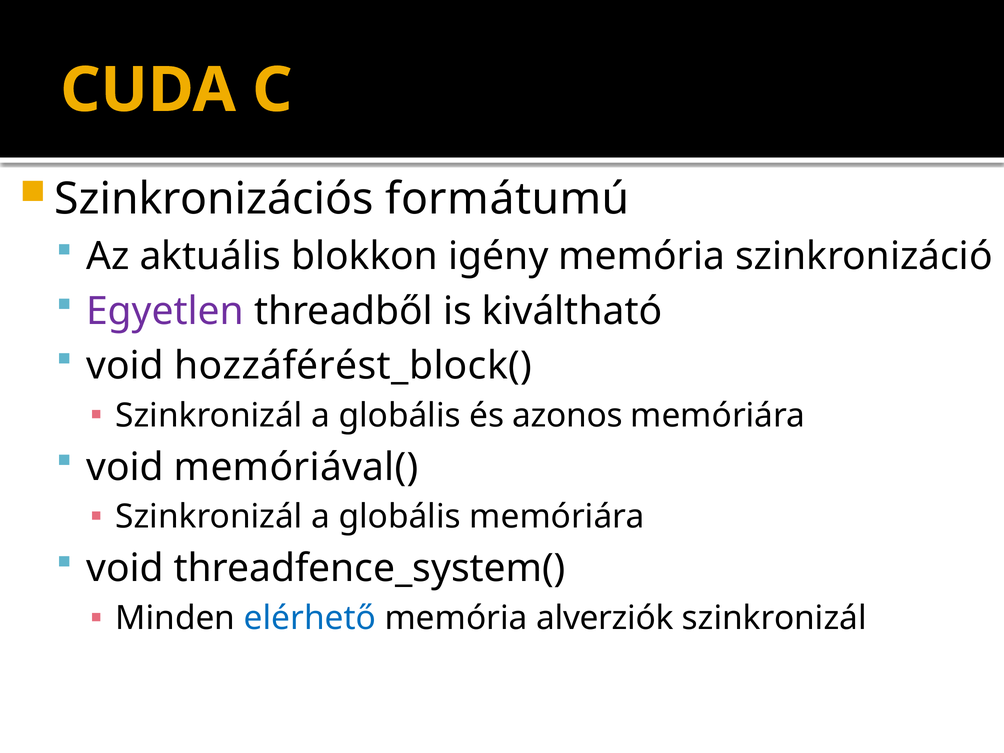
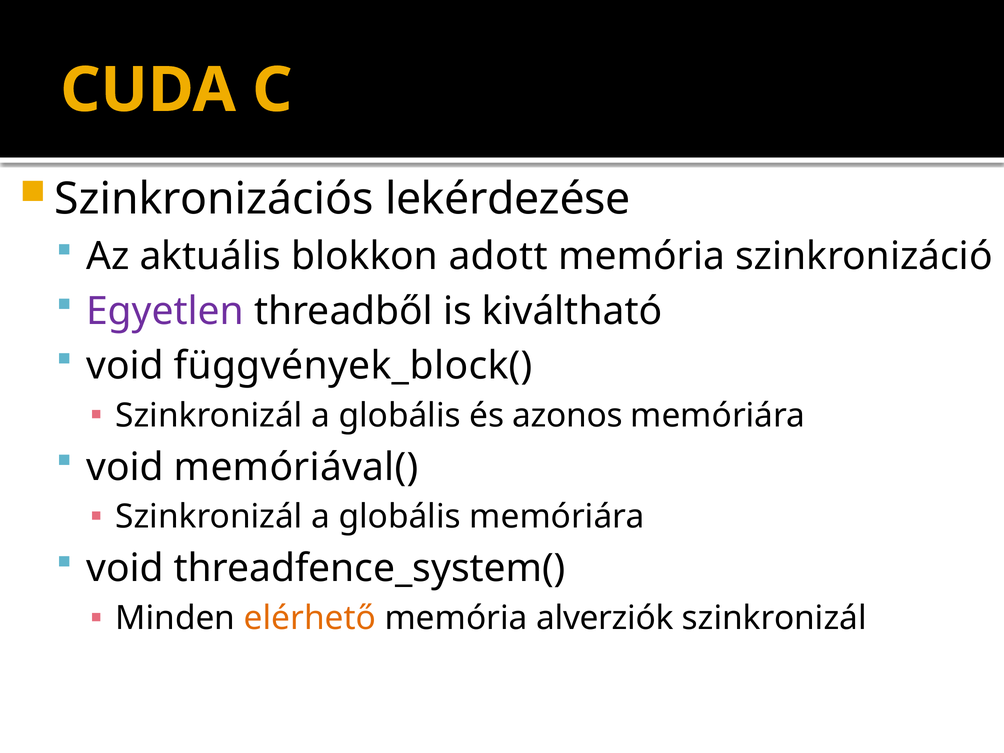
formátumú: formátumú -> lekérdezése
igény: igény -> adott
hozzáférést_block(: hozzáférést_block( -> függvények_block(
elérhető colour: blue -> orange
